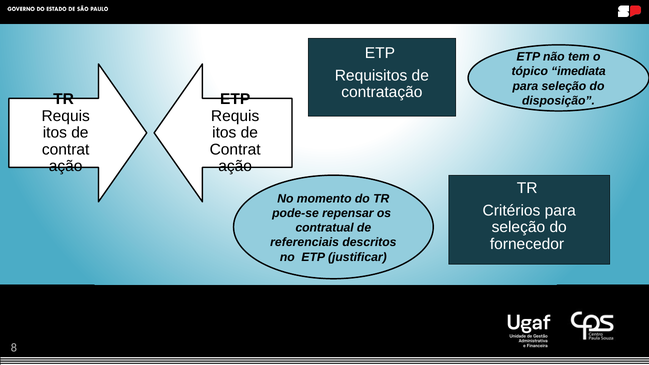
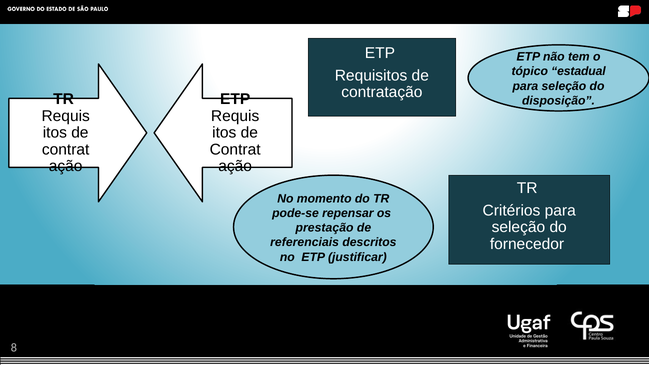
imediata: imediata -> estadual
contratual: contratual -> prestação
